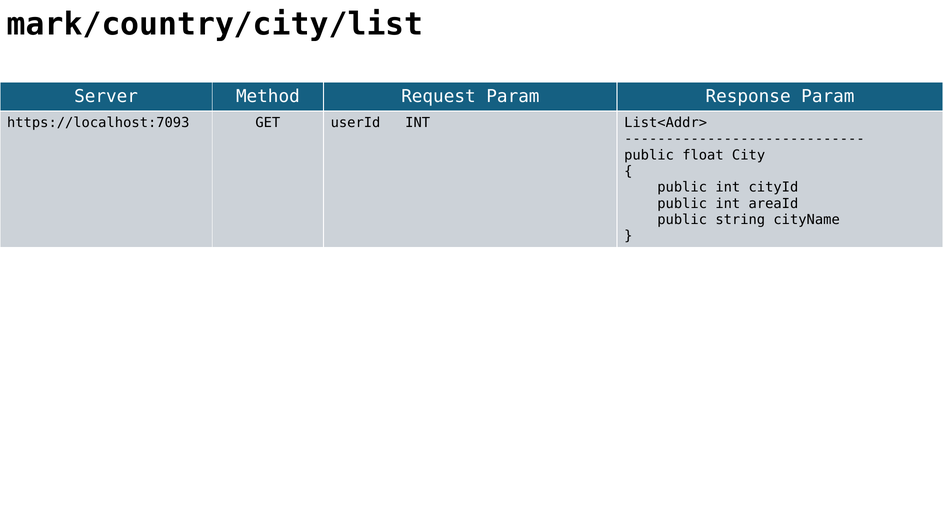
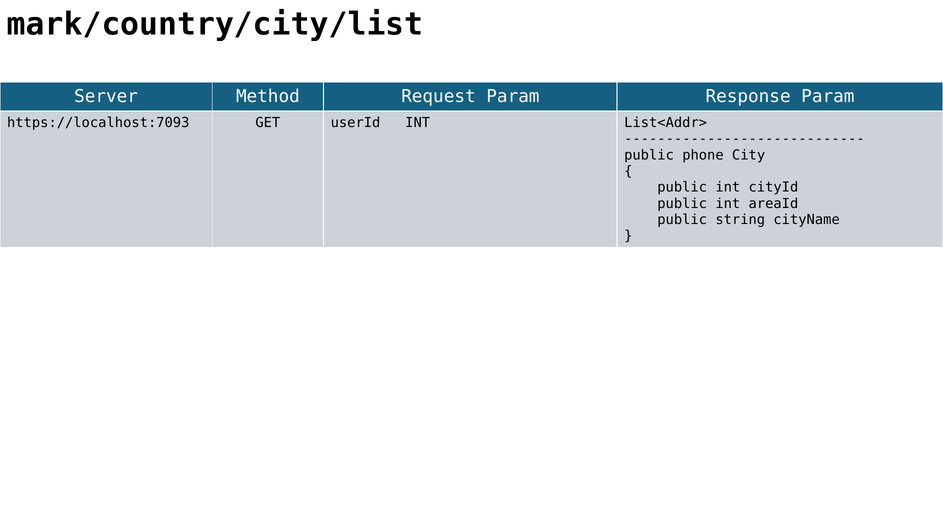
float: float -> phone
